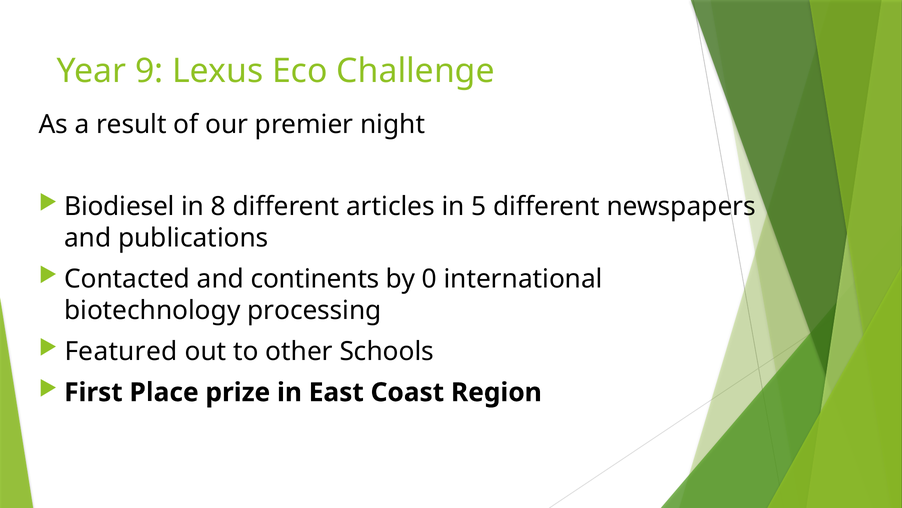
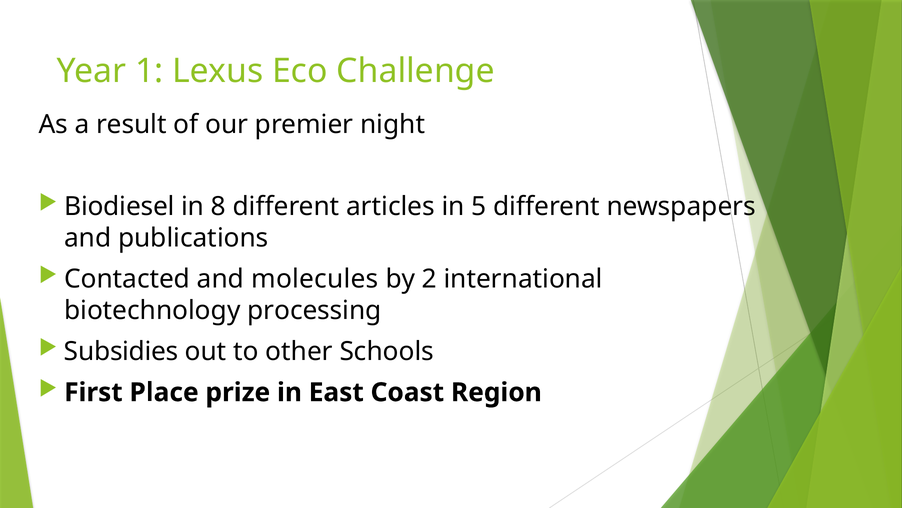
9: 9 -> 1
continents: continents -> molecules
0: 0 -> 2
Featured: Featured -> Subsidies
